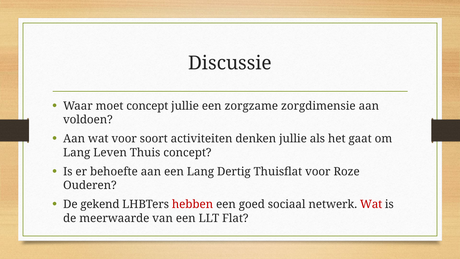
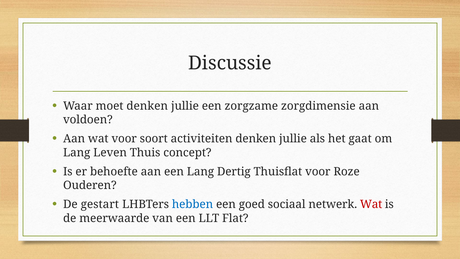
moet concept: concept -> denken
gekend: gekend -> gestart
hebben colour: red -> blue
